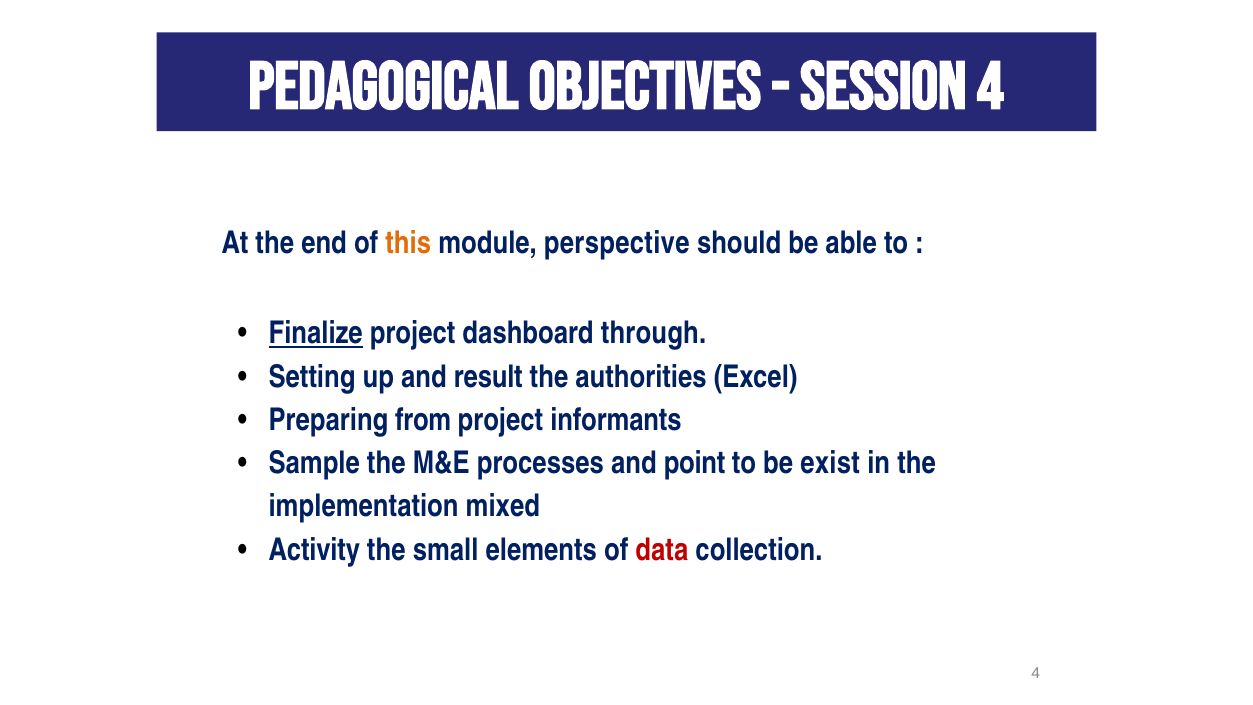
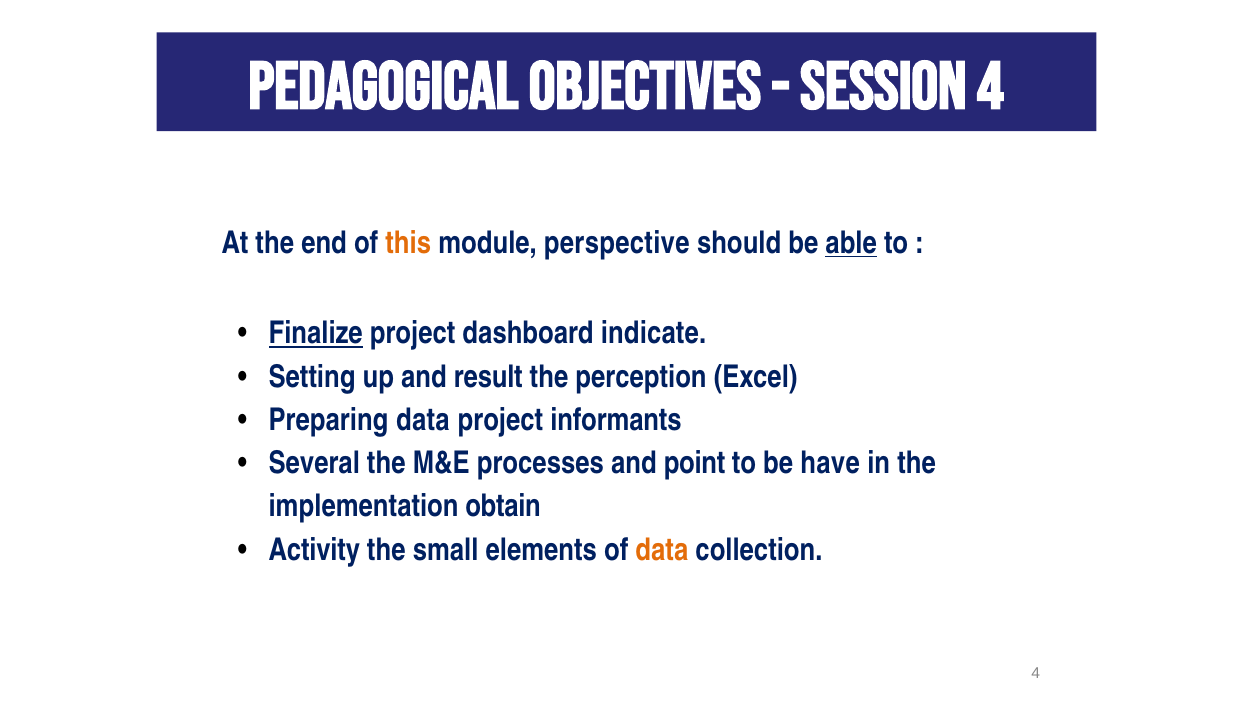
able underline: none -> present
through: through -> indicate
authorities: authorities -> perception
Preparing from: from -> data
Sample: Sample -> Several
exist: exist -> have
mixed: mixed -> obtain
data at (662, 550) colour: red -> orange
